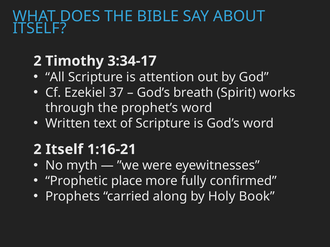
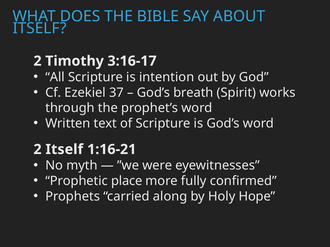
3:34-17: 3:34-17 -> 3:16-17
attention: attention -> intention
Book: Book -> Hope
